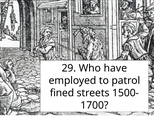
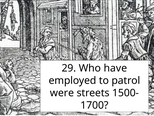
fined: fined -> were
